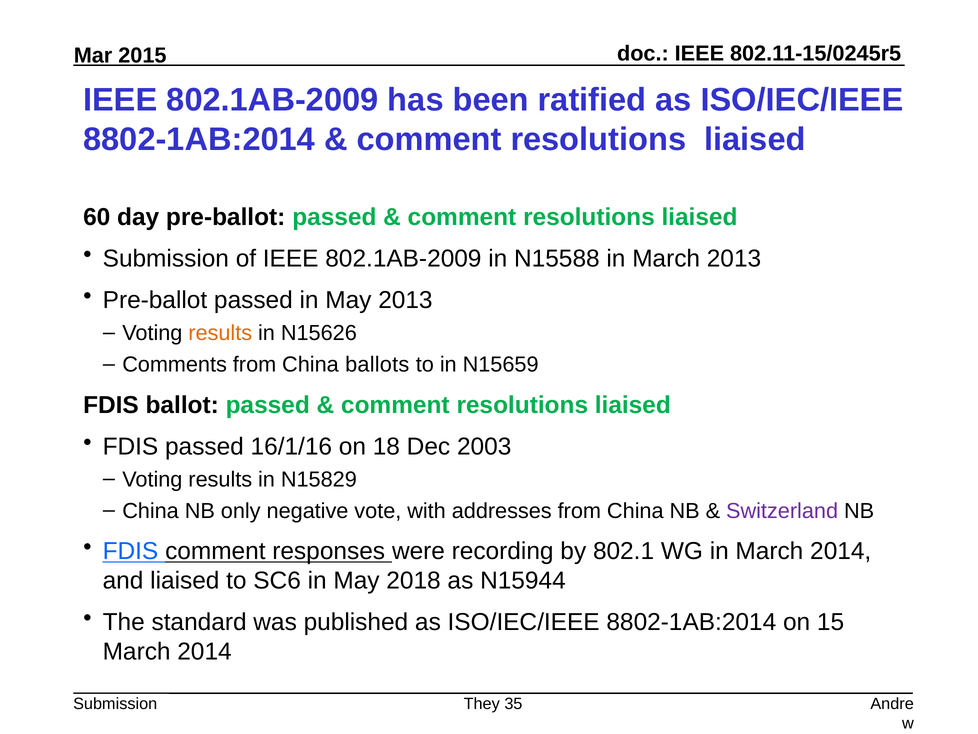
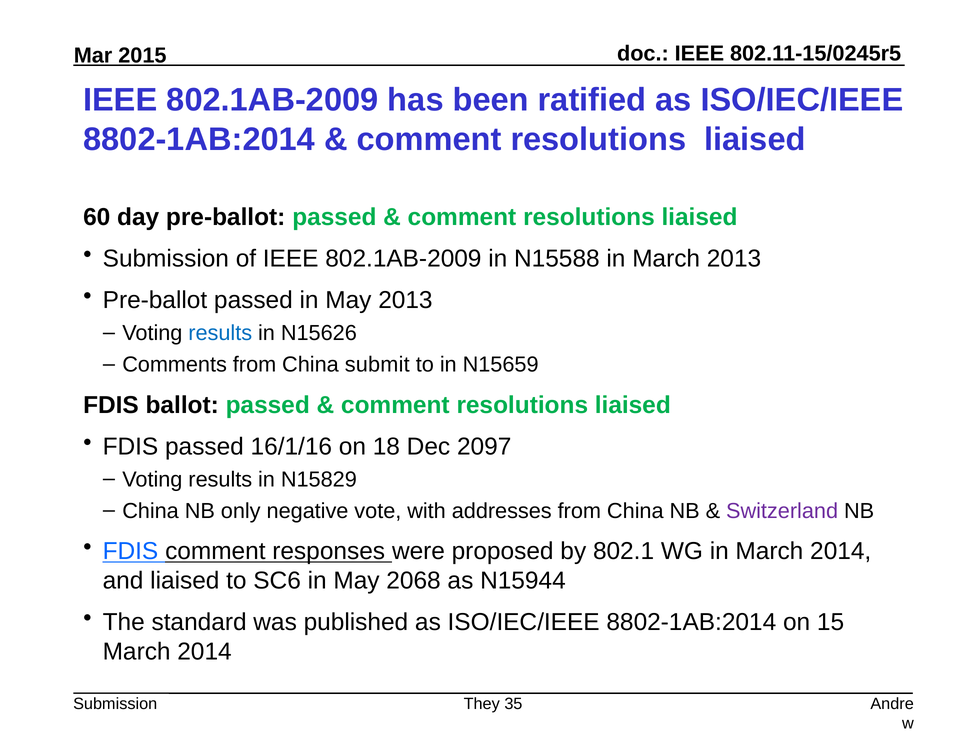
results at (220, 333) colour: orange -> blue
ballots: ballots -> submit
2003: 2003 -> 2097
recording: recording -> proposed
2018: 2018 -> 2068
